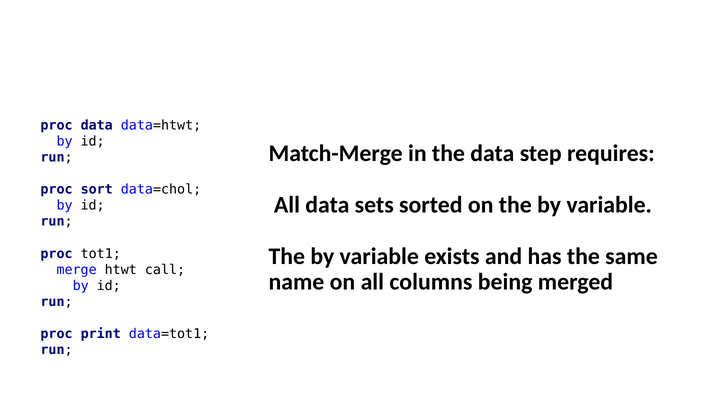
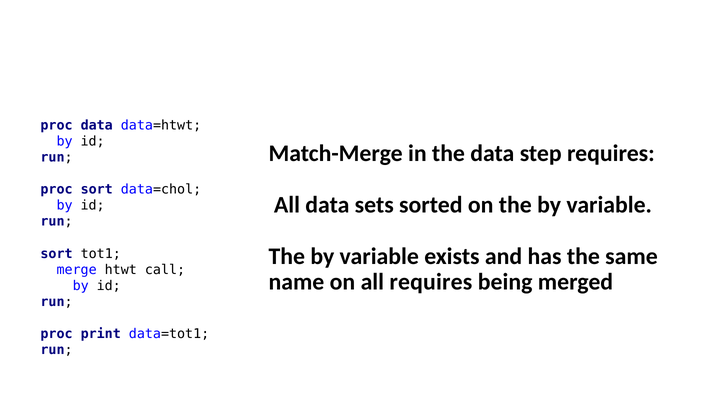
proc at (57, 254): proc -> sort
all columns: columns -> requires
